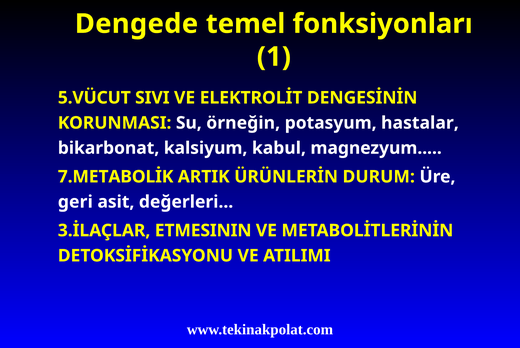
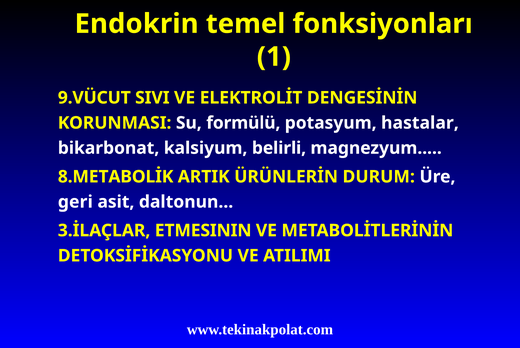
Dengede: Dengede -> Endokrin
5.VÜCUT: 5.VÜCUT -> 9.VÜCUT
örneğin: örneğin -> formülü
kabul: kabul -> belirli
7.METABOLİK: 7.METABOLİK -> 8.METABOLİK
değerleri: değerleri -> daltonun
